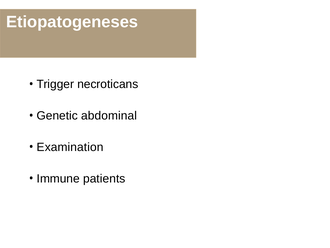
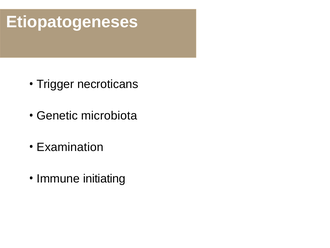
abdominal: abdominal -> microbiota
patients: patients -> initiating
